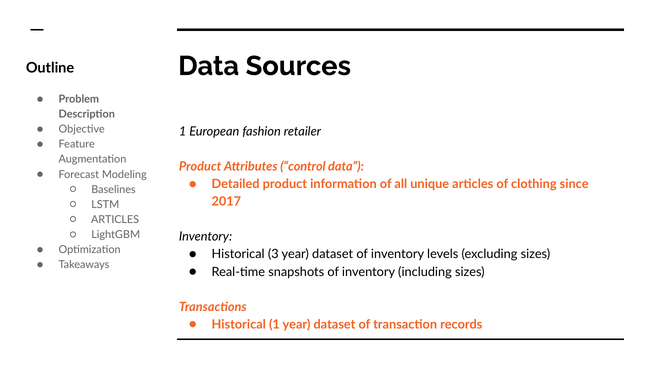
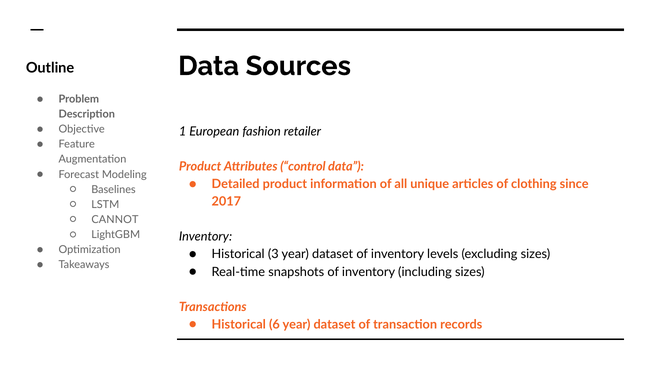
ARTICLES at (115, 219): ARTICLES -> CANNOT
Historical 1: 1 -> 6
